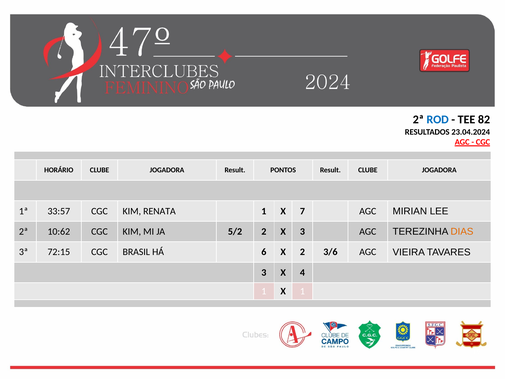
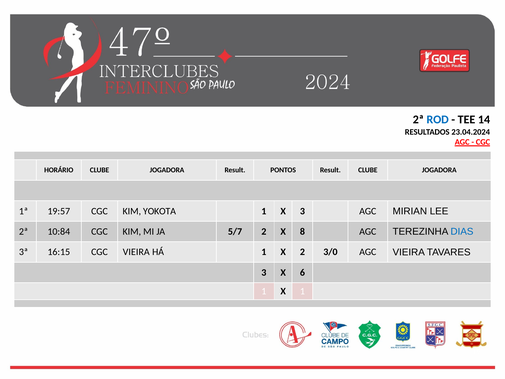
82: 82 -> 14
33:57: 33:57 -> 19:57
RENATA: RENATA -> YOKOTA
X 7: 7 -> 3
10:62: 10:62 -> 10:84
5/2: 5/2 -> 5/7
X 3: 3 -> 8
DIAS colour: orange -> blue
72:15: 72:15 -> 16:15
CGC BRASIL: BRASIL -> VIEIRA
HÁ 6: 6 -> 1
3/6: 3/6 -> 3/0
4: 4 -> 6
